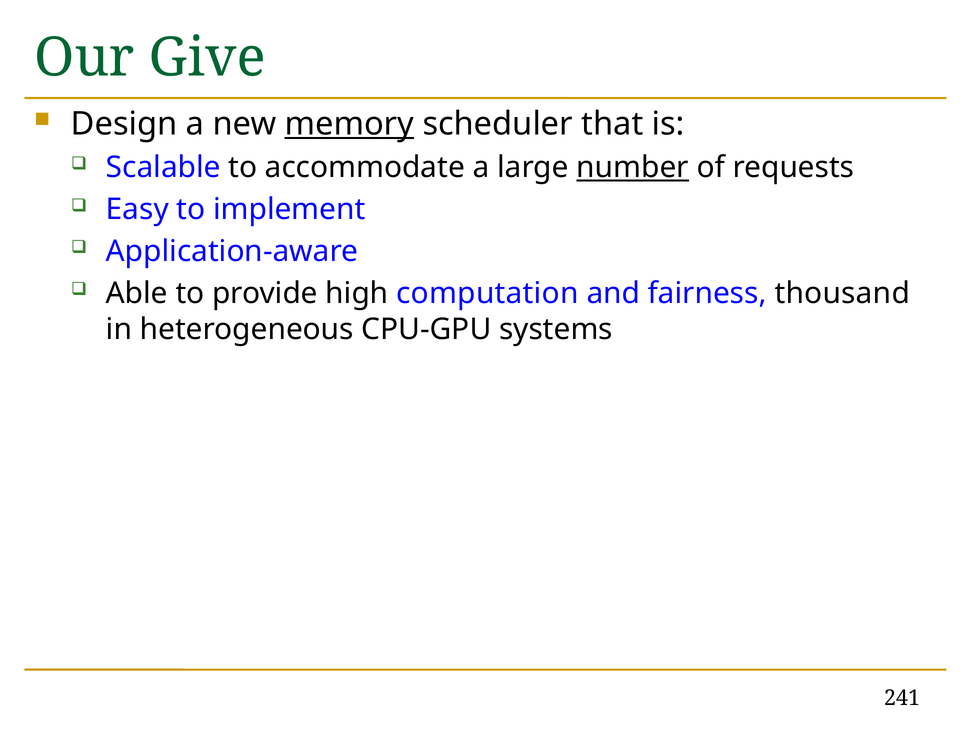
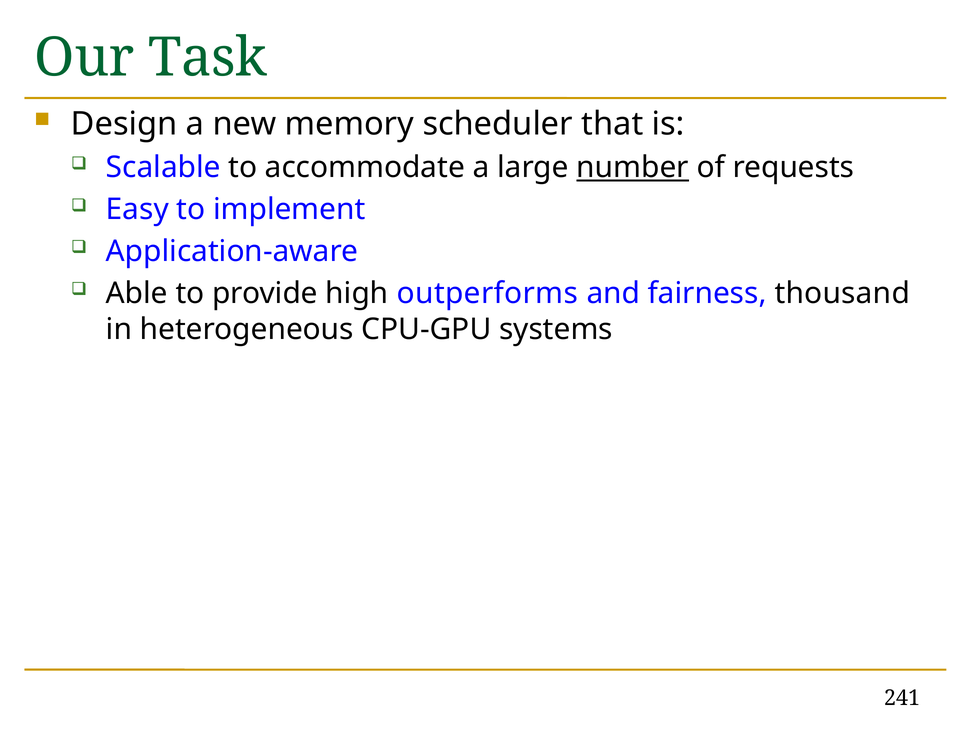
Give: Give -> Task
memory underline: present -> none
computation: computation -> outperforms
